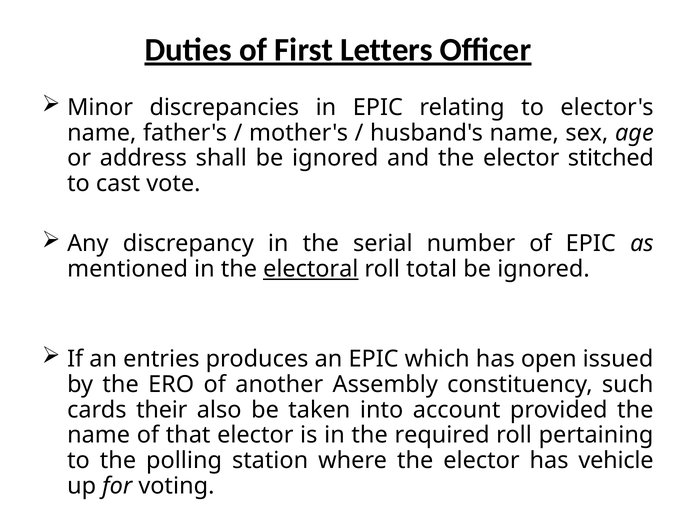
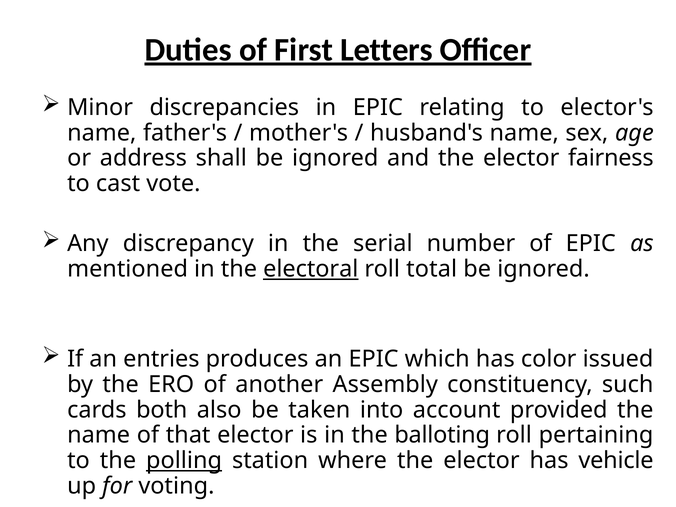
stitched: stitched -> fairness
open: open -> color
their: their -> both
required: required -> balloting
polling underline: none -> present
